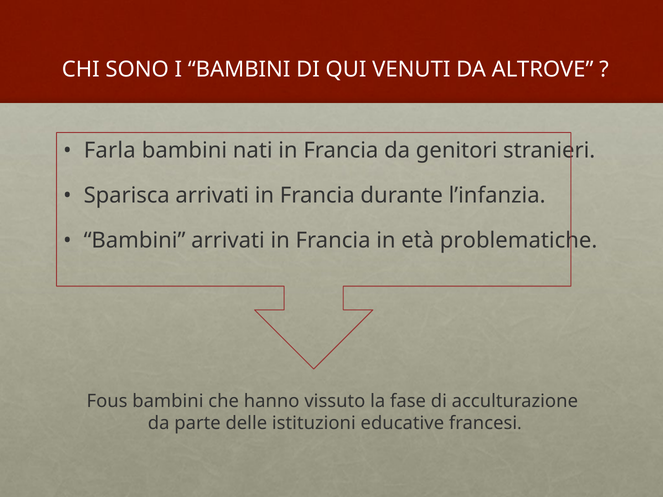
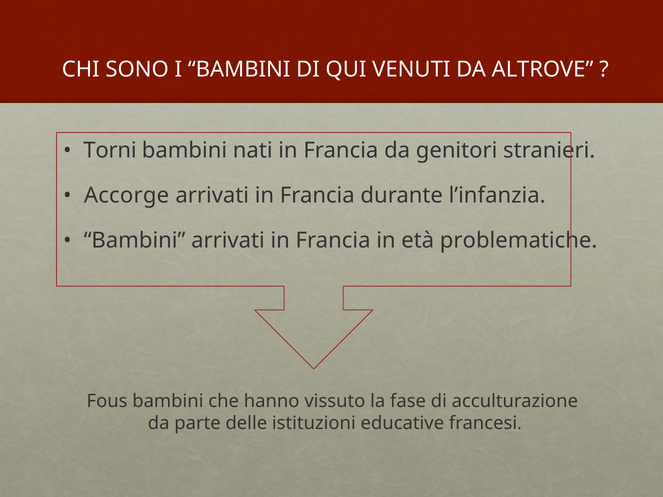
Farla: Farla -> Torni
Sparisca: Sparisca -> Accorge
